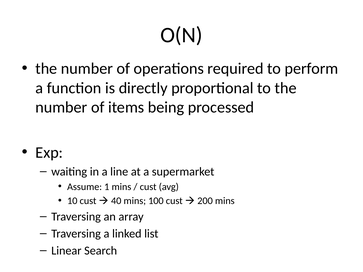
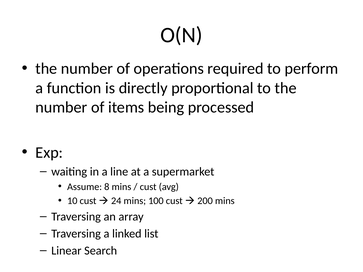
1: 1 -> 8
40: 40 -> 24
